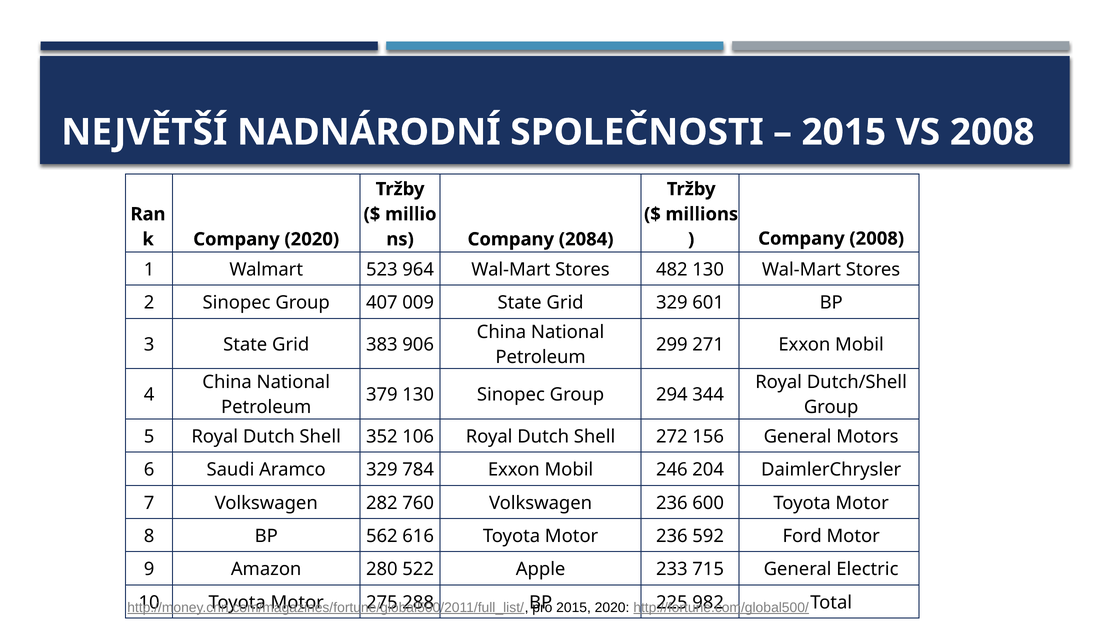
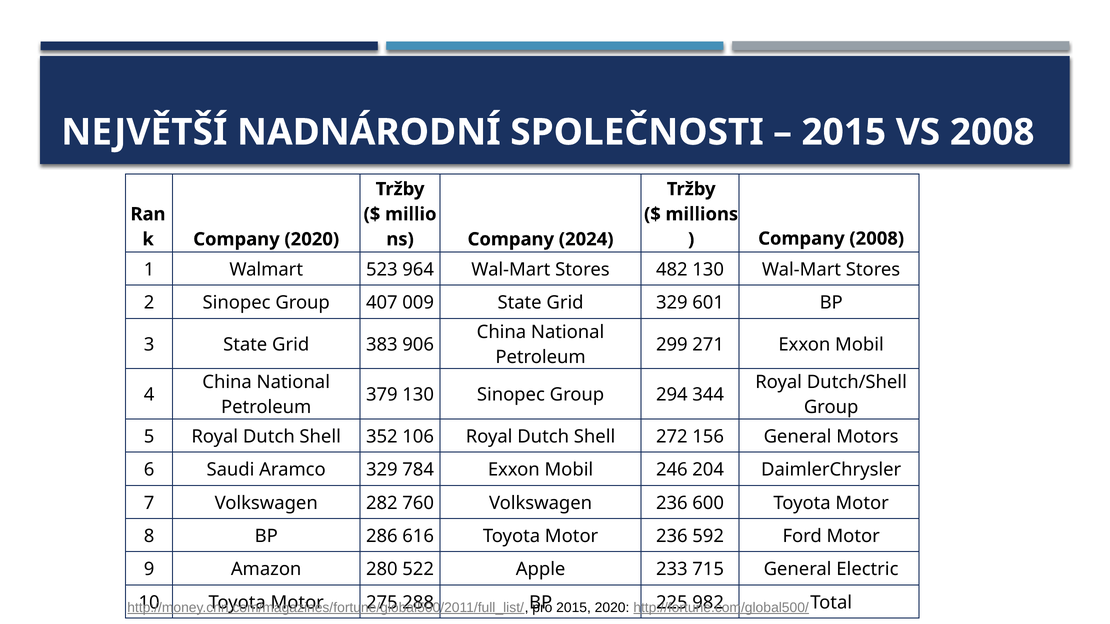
2084: 2084 -> 2024
562: 562 -> 286
